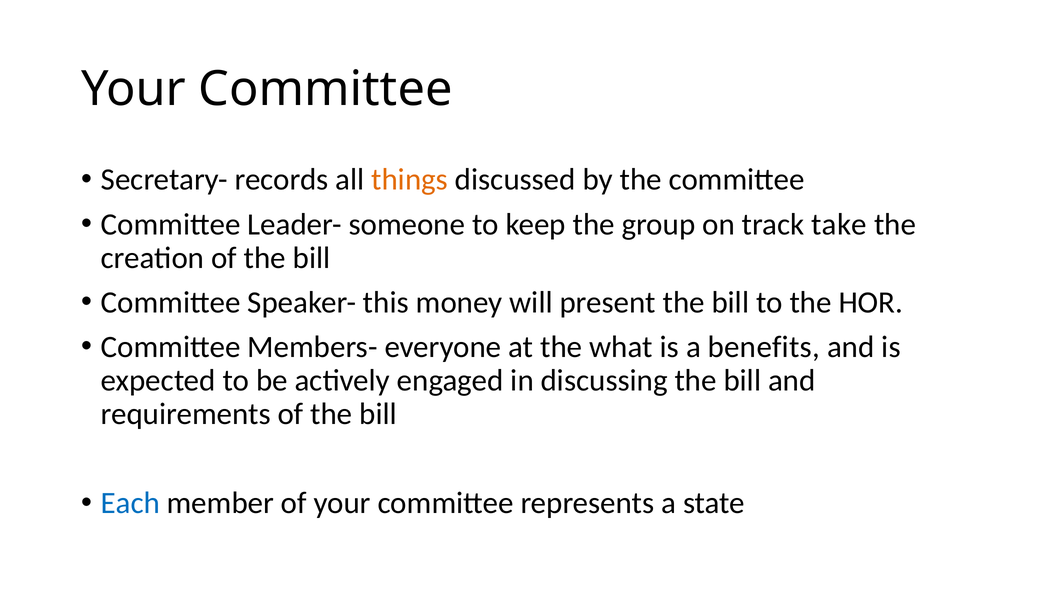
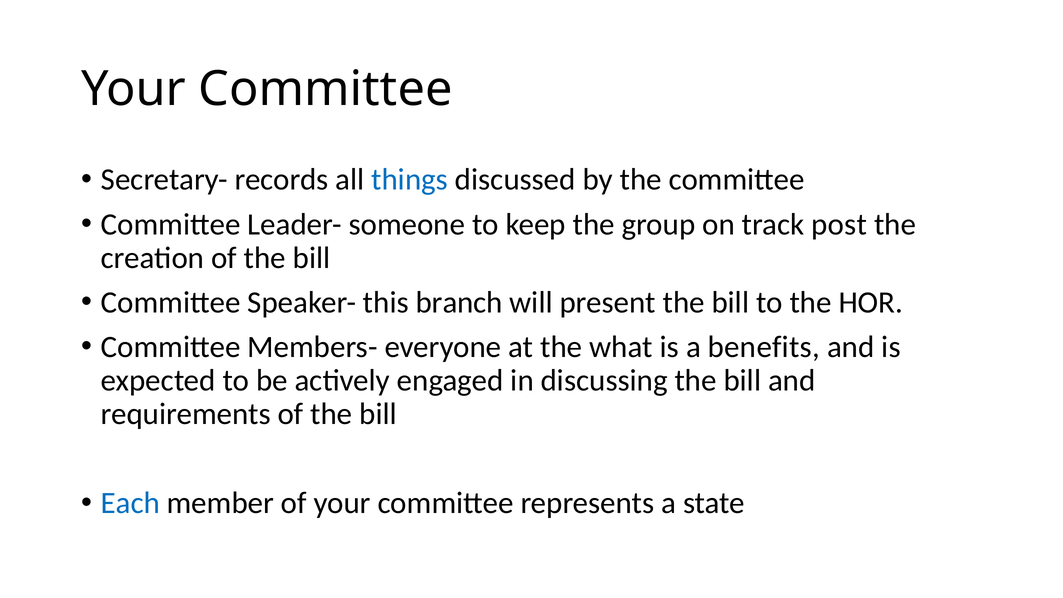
things colour: orange -> blue
take: take -> post
money: money -> branch
